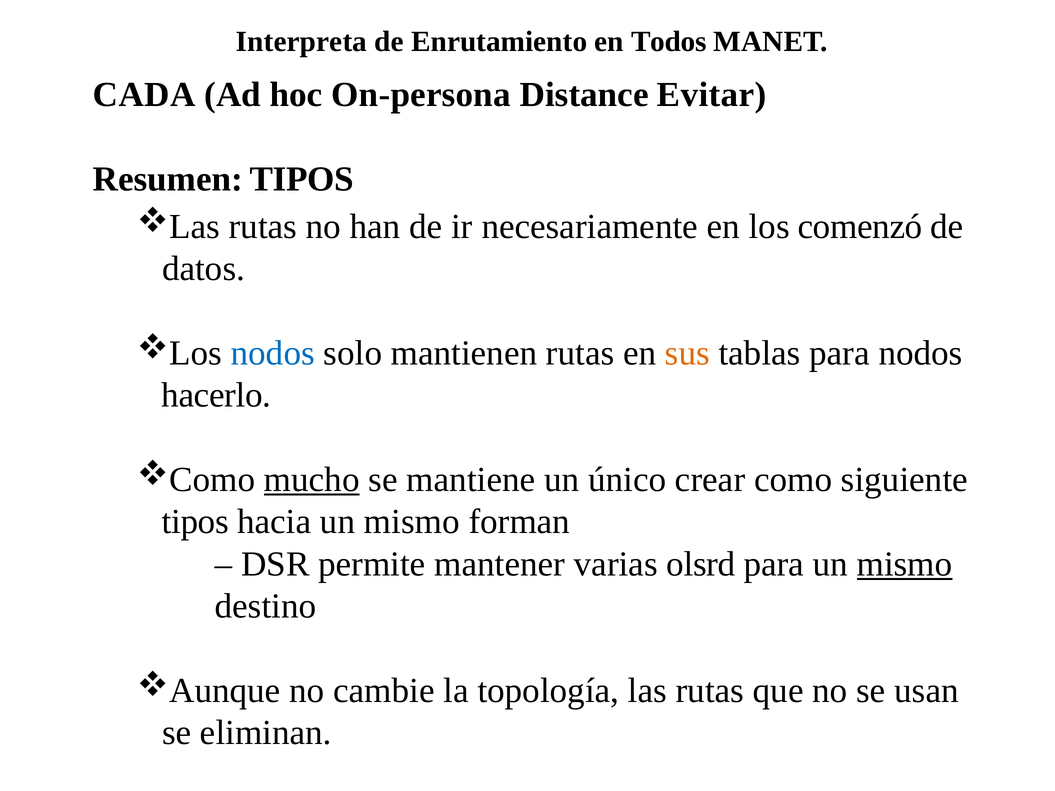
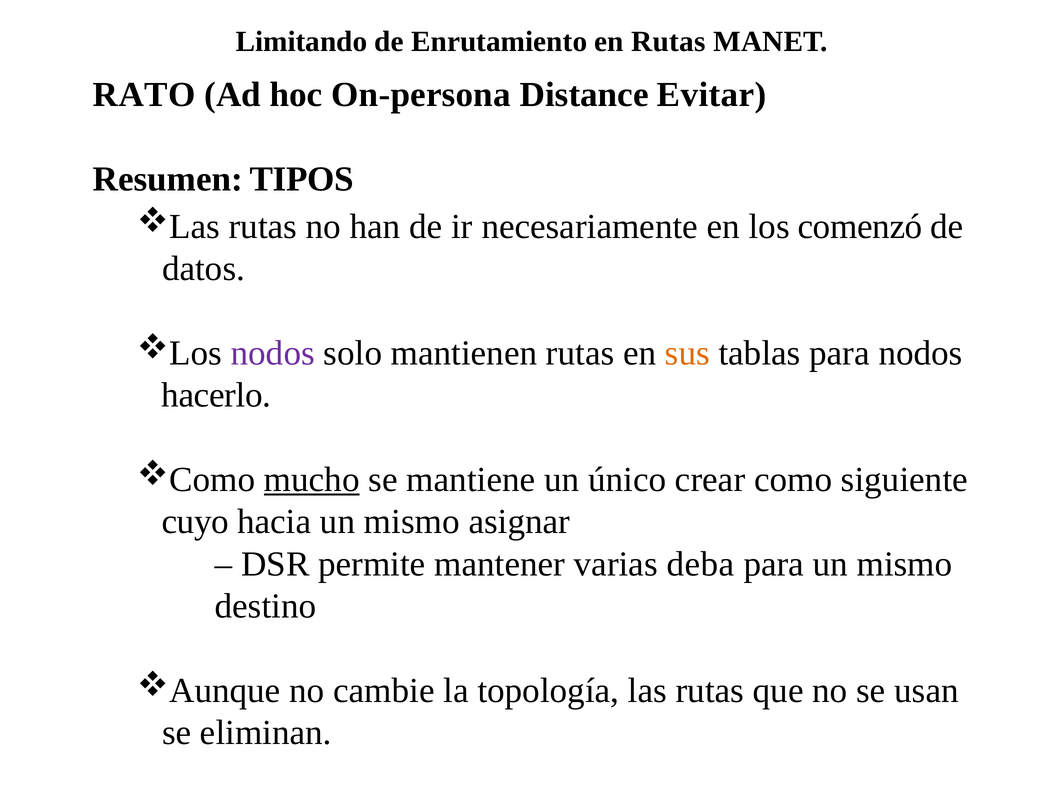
Interpreta: Interpreta -> Limitando
en Todos: Todos -> Rutas
CADA: CADA -> RATO
nodos at (273, 353) colour: blue -> purple
tipos at (195, 522): tipos -> cuyo
forman: forman -> asignar
olsrd: olsrd -> deba
mismo at (905, 564) underline: present -> none
